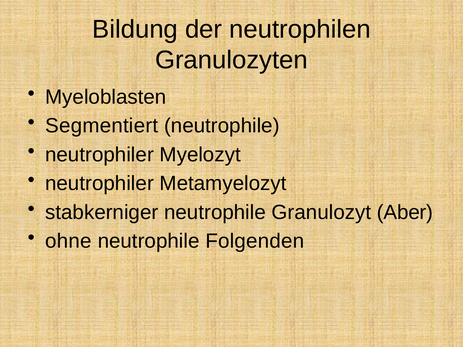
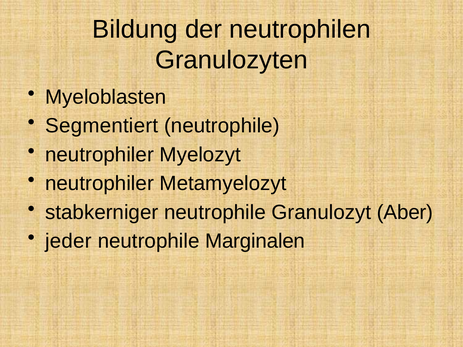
ohne: ohne -> jeder
Folgenden: Folgenden -> Marginalen
